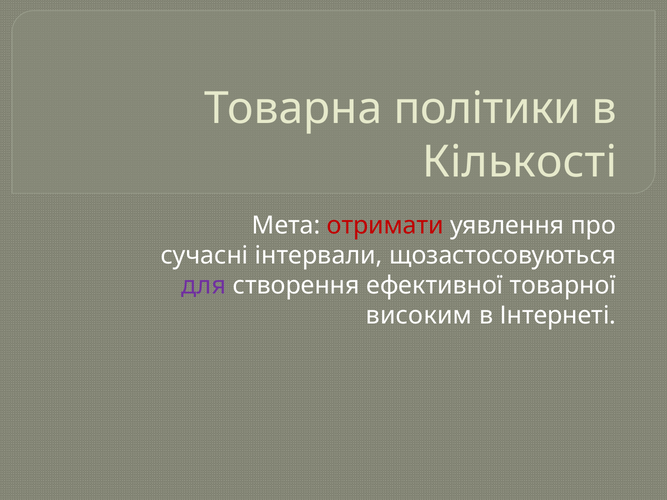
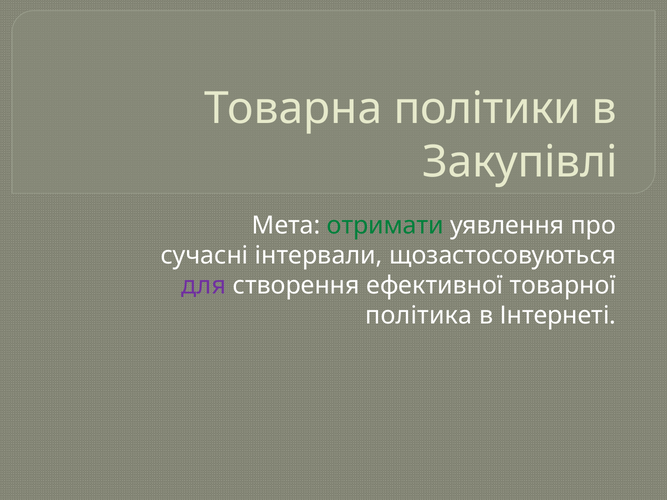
Кількості: Кількості -> Закупівлі
отримати colour: red -> green
високим: високим -> політика
